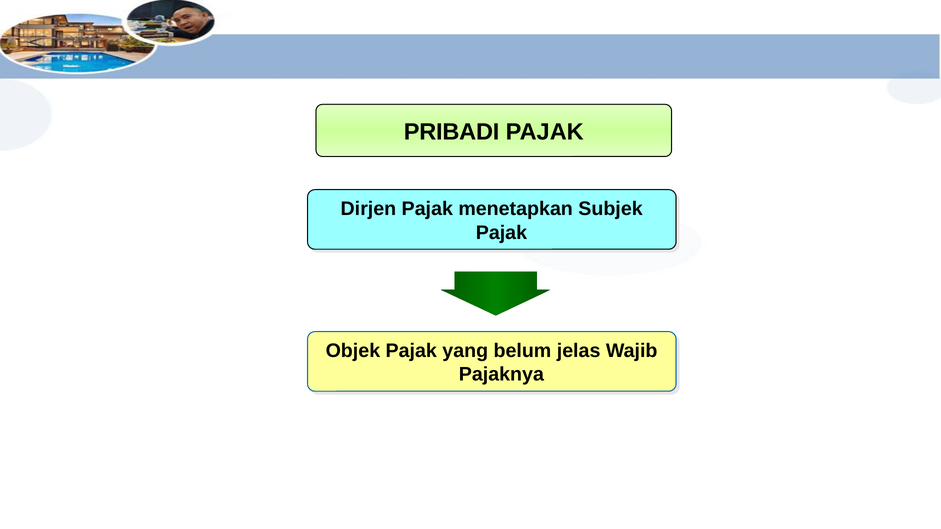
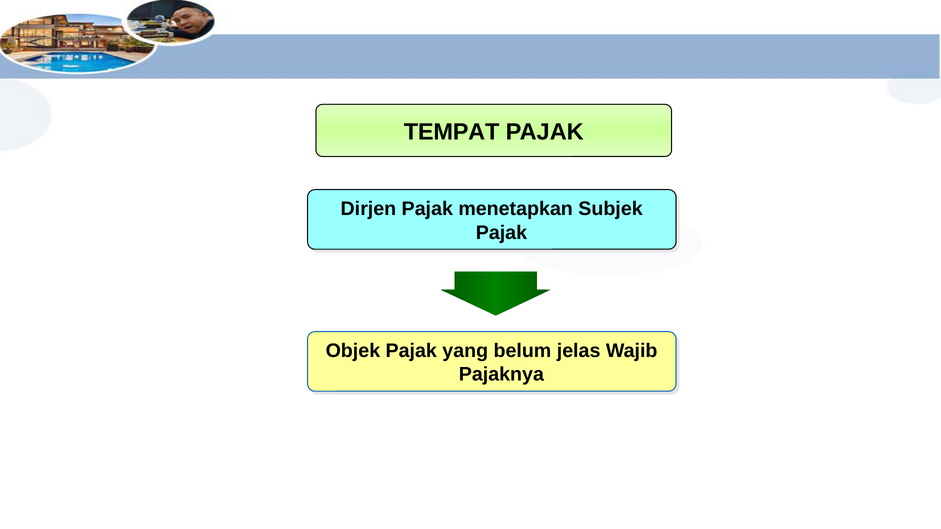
PRIBADI: PRIBADI -> TEMPAT
